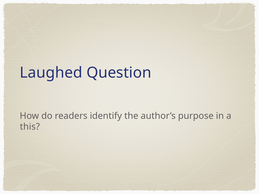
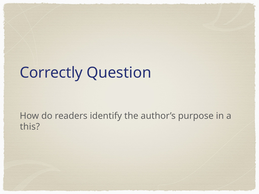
Laughed: Laughed -> Correctly
